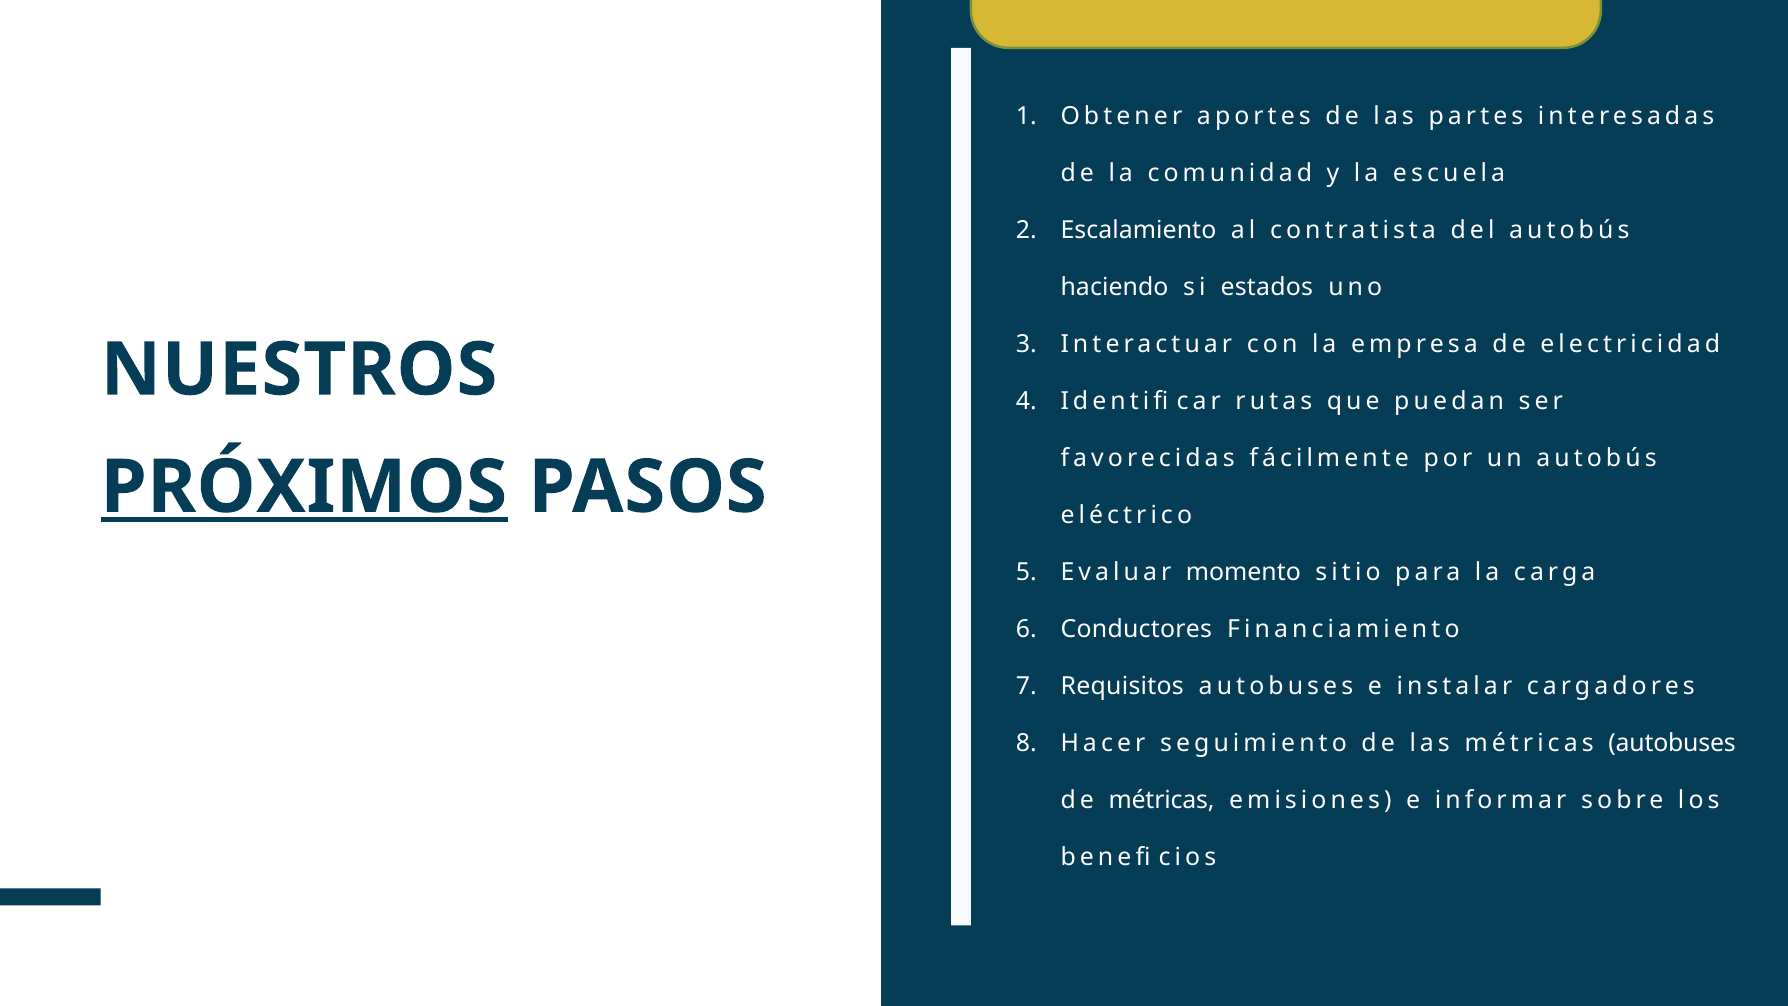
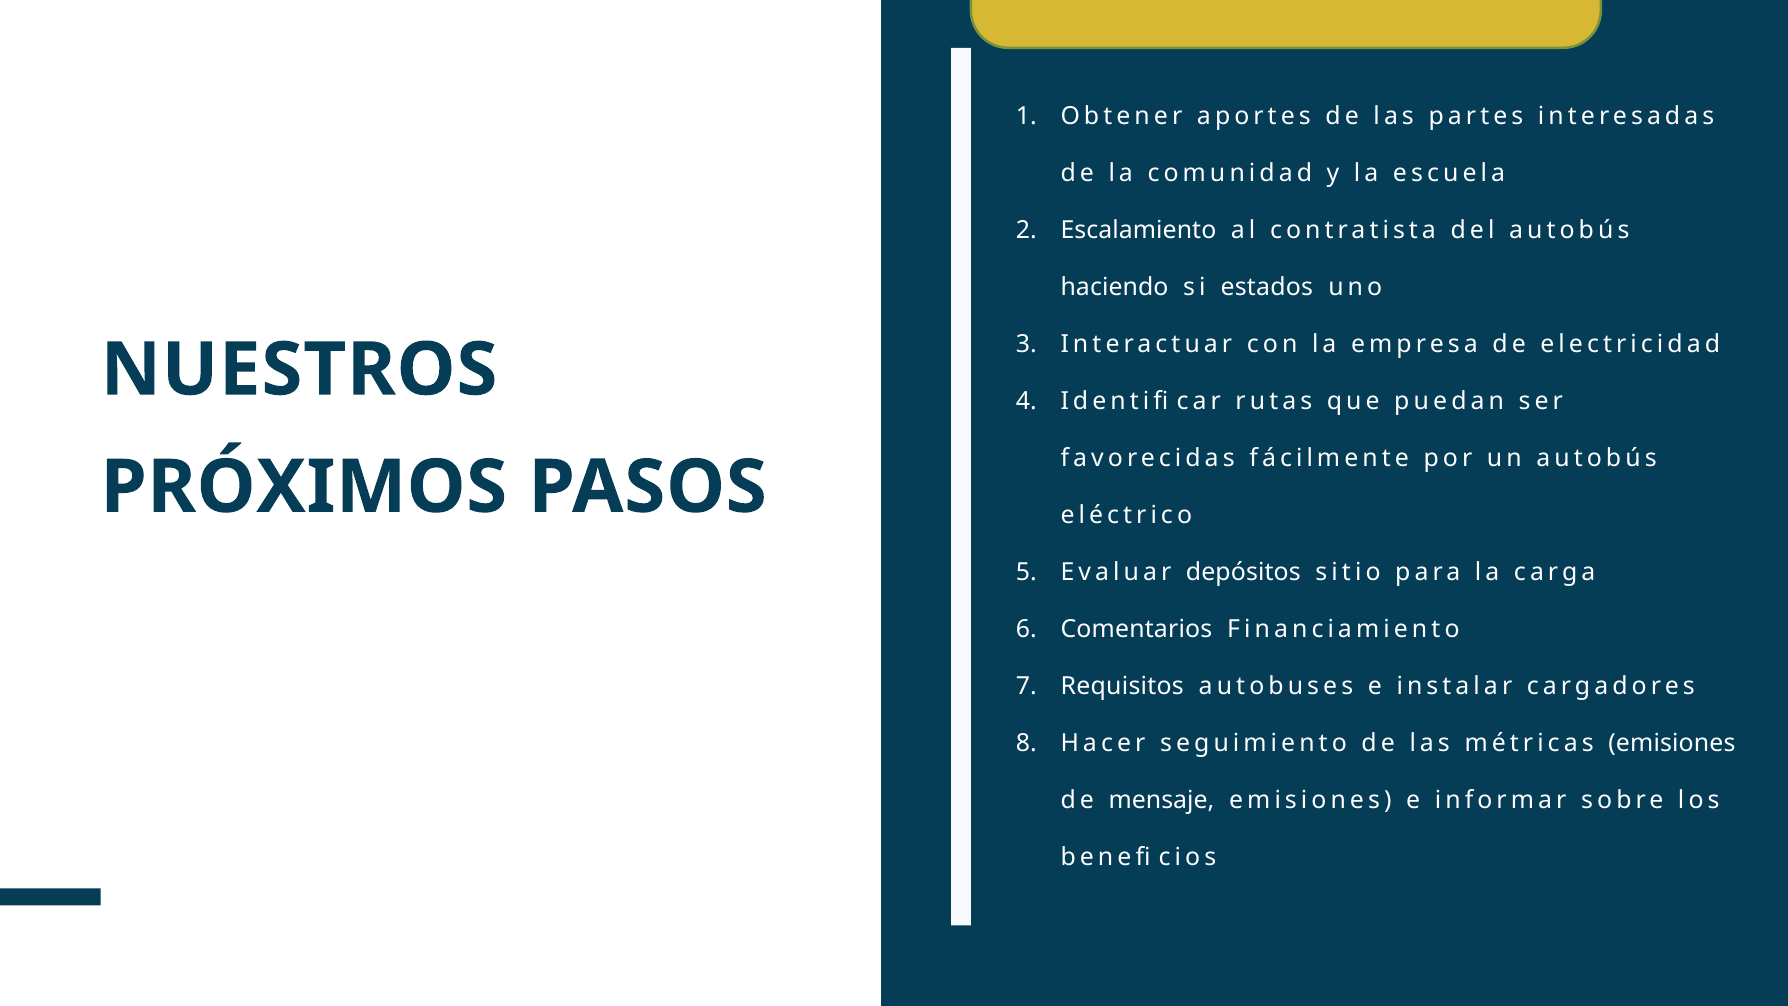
PRÓXIMOS underline: present -> none
momento: momento -> depósitos
Conductores: Conductores -> Comentarios
métricas autobuses: autobuses -> emisiones
de métricas: métricas -> mensaje
